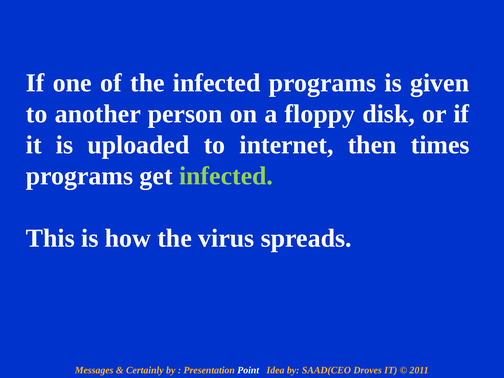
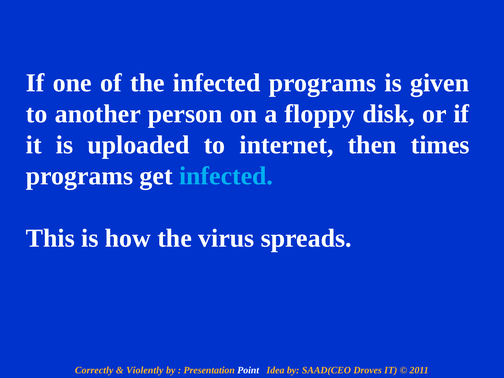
infected at (226, 176) colour: light green -> light blue
Messages: Messages -> Correctly
Certainly: Certainly -> Violently
